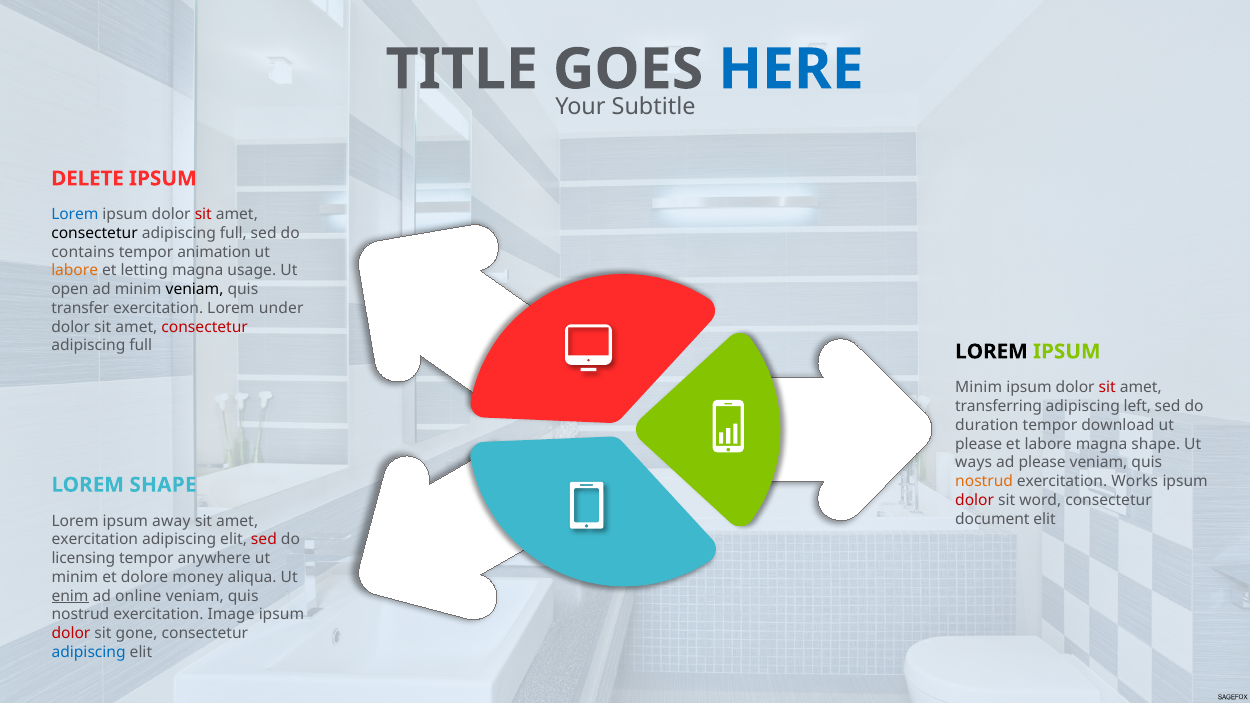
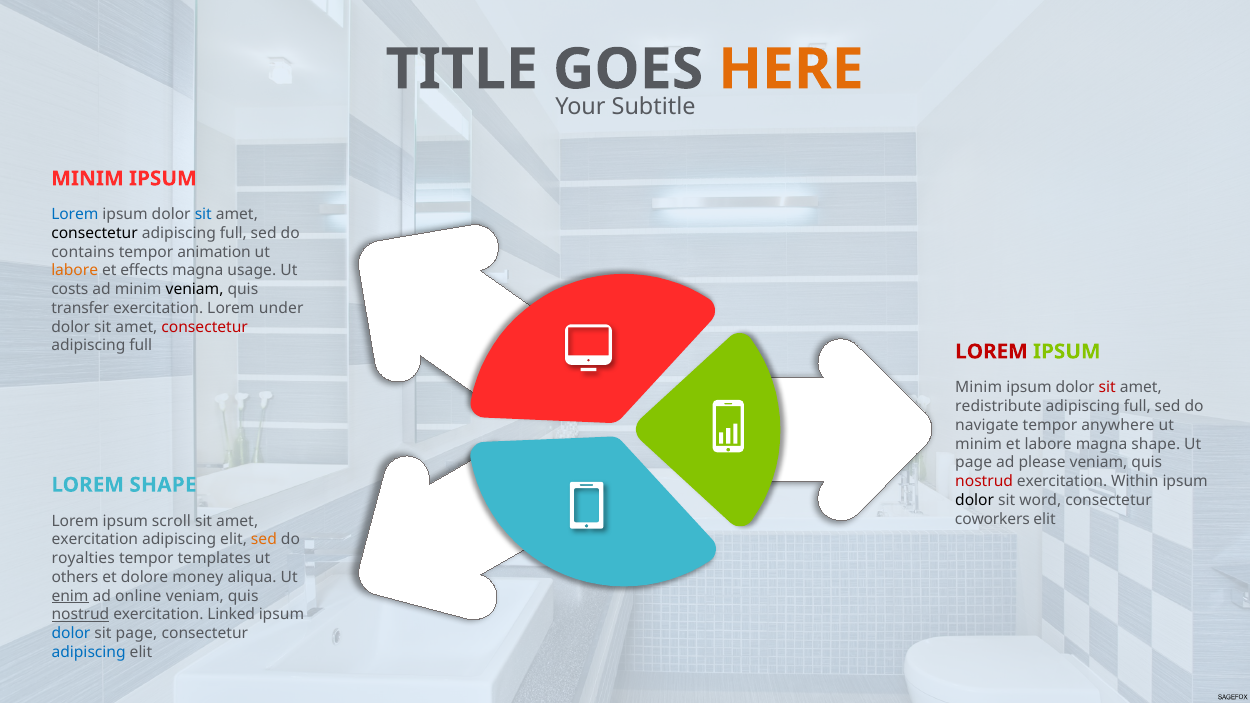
HERE colour: blue -> orange
DELETE at (88, 179): DELETE -> MINIM
sit at (203, 215) colour: red -> blue
letting: letting -> effects
open: open -> costs
LOREM at (991, 352) colour: black -> red
transferring: transferring -> redistribute
left at (1137, 406): left -> full
duration: duration -> navigate
download: download -> anywhere
please at (979, 444): please -> minim
ways at (974, 463): ways -> page
nostrud at (984, 481) colour: orange -> red
Works: Works -> Within
dolor at (975, 500) colour: red -> black
document: document -> coworkers
away: away -> scroll
sed at (264, 540) colour: red -> orange
licensing: licensing -> royalties
anywhere: anywhere -> templates
minim at (75, 577): minim -> others
nostrud at (80, 615) underline: none -> present
Image: Image -> Linked
dolor at (71, 633) colour: red -> blue
sit gone: gone -> page
